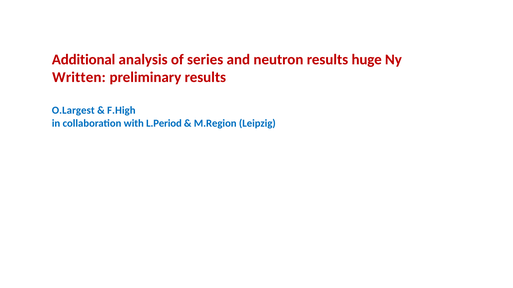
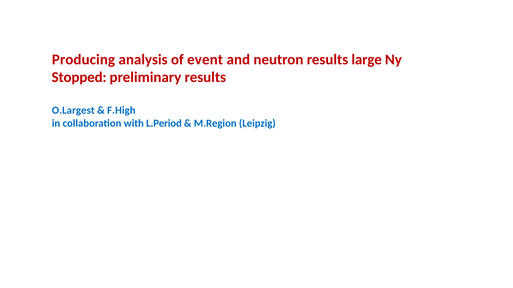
Additional: Additional -> Producing
series: series -> event
huge: huge -> large
Written: Written -> Stopped
